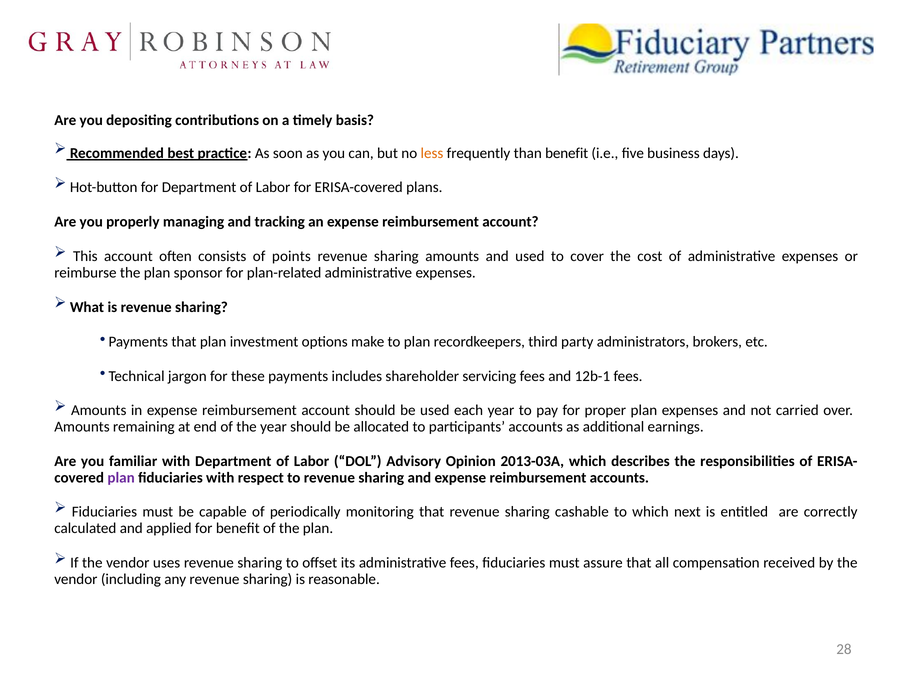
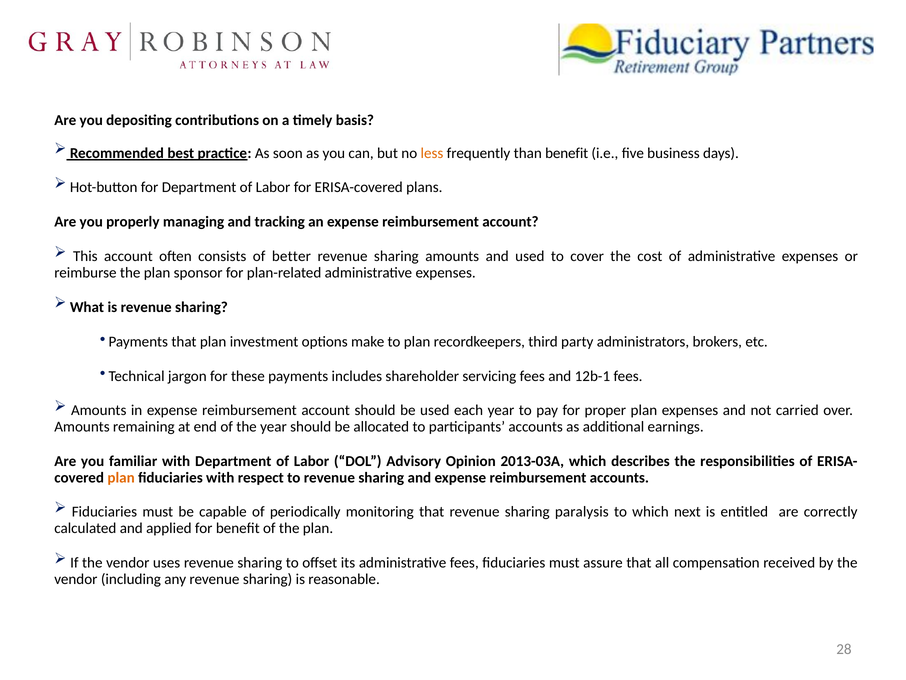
points: points -> better
plan at (121, 477) colour: purple -> orange
cashable: cashable -> paralysis
